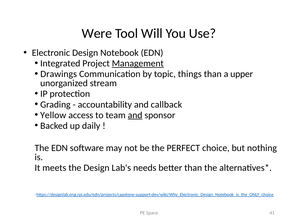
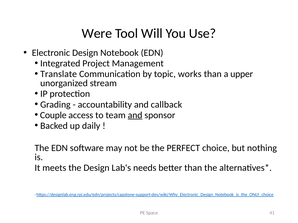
Management underline: present -> none
Drawings: Drawings -> Translate
things: things -> works
Yellow: Yellow -> Couple
